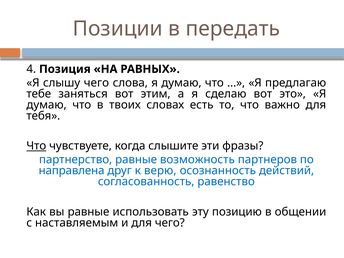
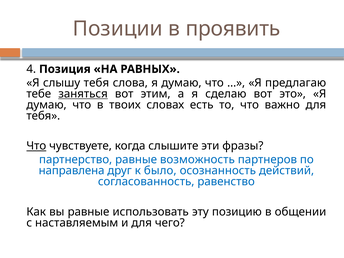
передать: передать -> проявить
слышу чего: чего -> тебя
заняться underline: none -> present
верю: верю -> было
